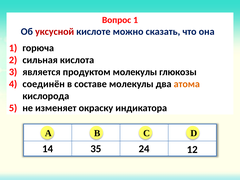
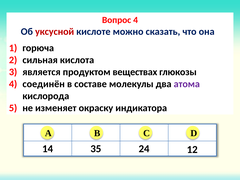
Вопрос 1: 1 -> 4
продуктом молекулы: молекулы -> веществах
атома colour: orange -> purple
